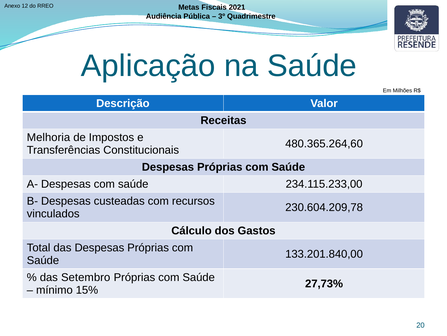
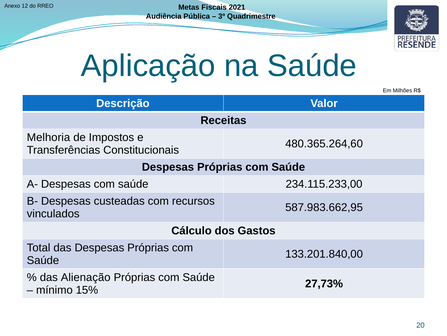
230.604.209,78: 230.604.209,78 -> 587.983.662,95
Setembro: Setembro -> Alienação
